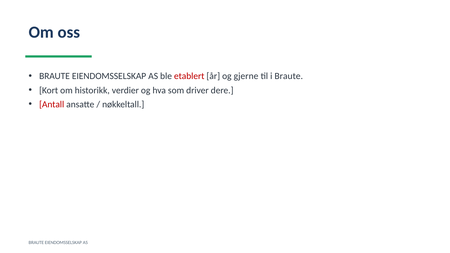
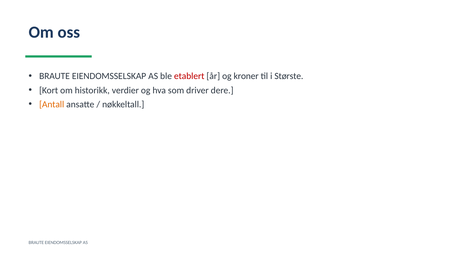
gjerne: gjerne -> kroner
i Braute: Braute -> Største
Antall colour: red -> orange
